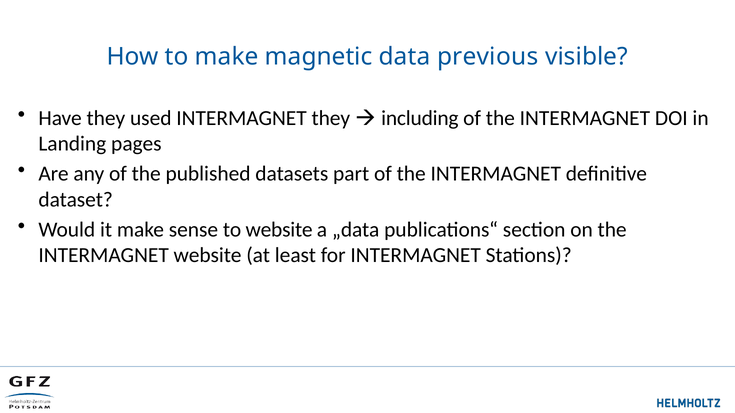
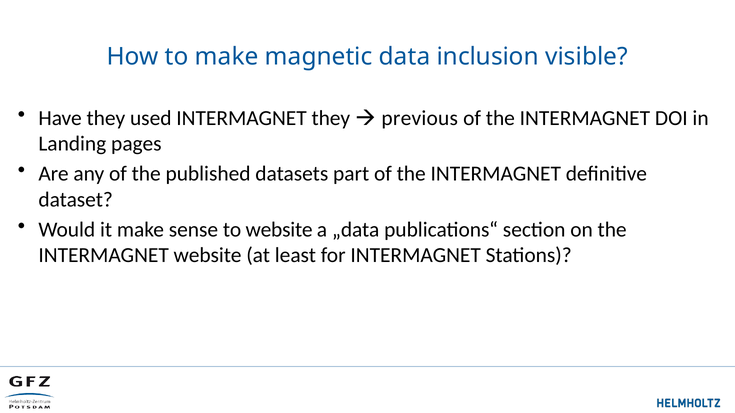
previous: previous -> inclusion
including: including -> previous
